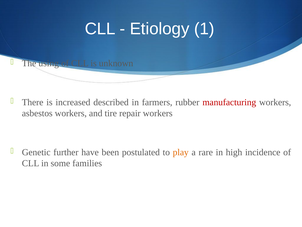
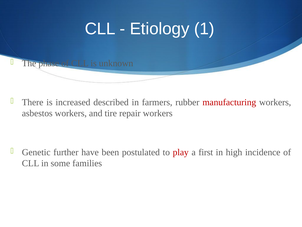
using: using -> phase
play colour: orange -> red
rare: rare -> first
